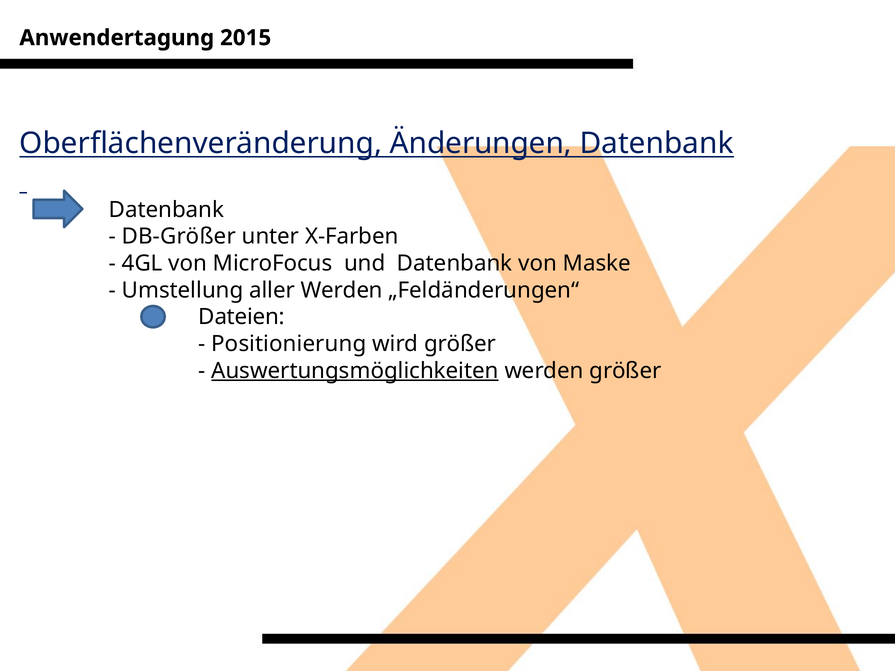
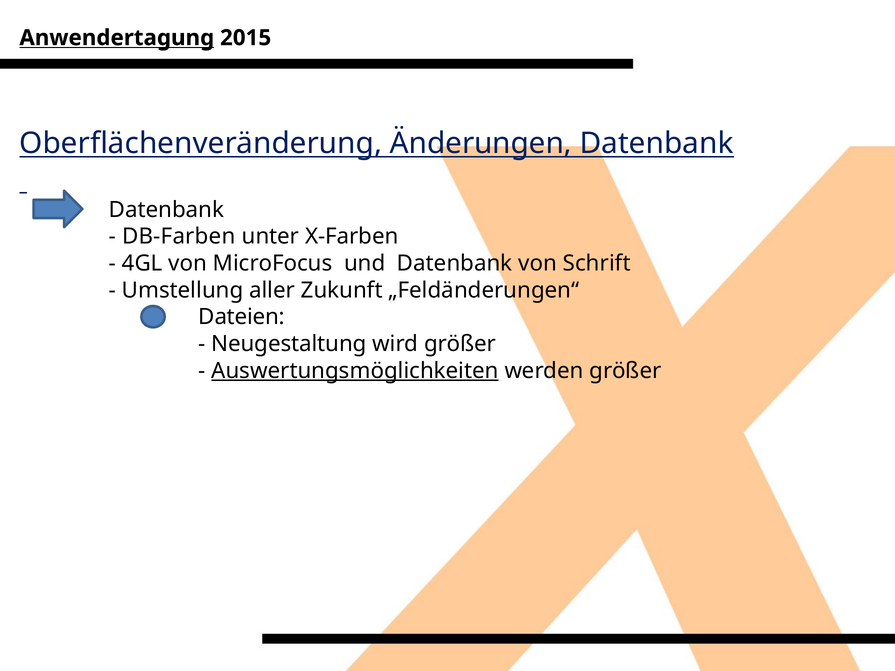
Anwendertagung underline: none -> present
DB-Größer: DB-Größer -> DB-Farben
Maske: Maske -> Schrift
aller Werden: Werden -> Zukunft
Positionierung: Positionierung -> Neugestaltung
